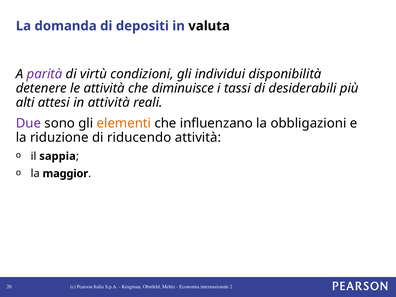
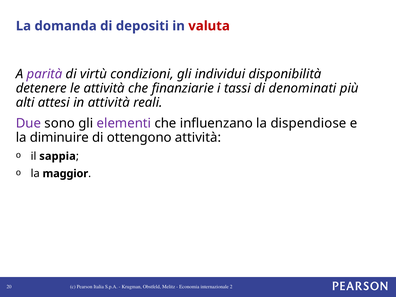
valuta colour: black -> red
diminuisce: diminuisce -> finanziarie
desiderabili: desiderabili -> denominati
elementi colour: orange -> purple
obbligazioni: obbligazioni -> dispendiose
riduzione: riduzione -> diminuire
riducendo: riducendo -> ottengono
